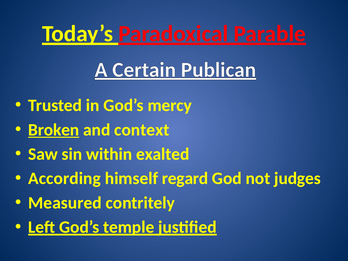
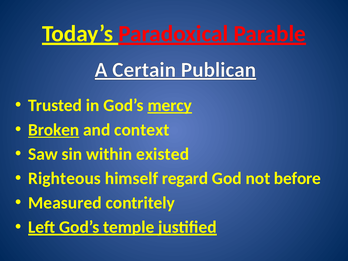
mercy underline: none -> present
exalted: exalted -> existed
According: According -> Righteous
judges: judges -> before
